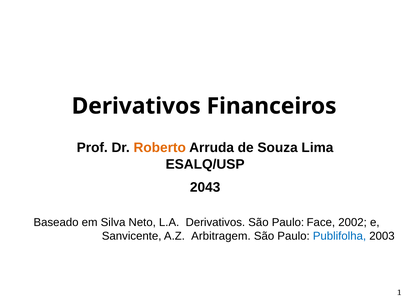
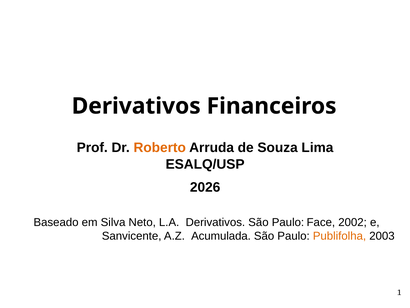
2043: 2043 -> 2026
Arbitragem: Arbitragem -> Acumulada
Publifolha colour: blue -> orange
